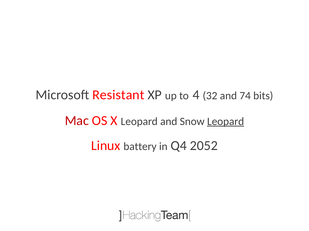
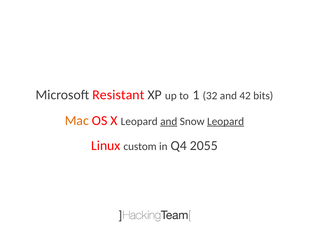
4: 4 -> 1
74: 74 -> 42
Mac colour: red -> orange
and at (169, 122) underline: none -> present
battery: battery -> custom
2052: 2052 -> 2055
